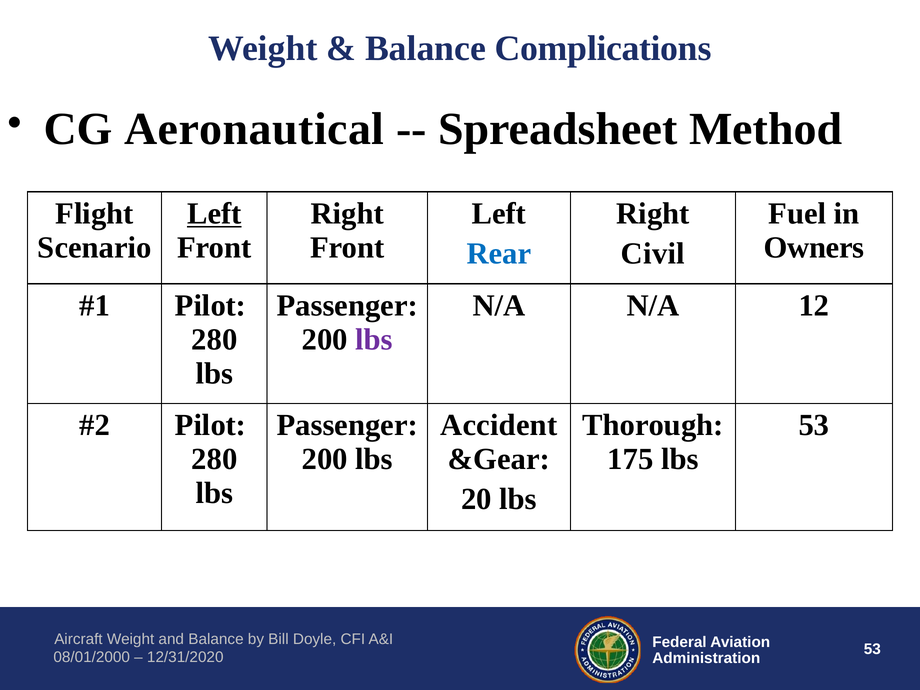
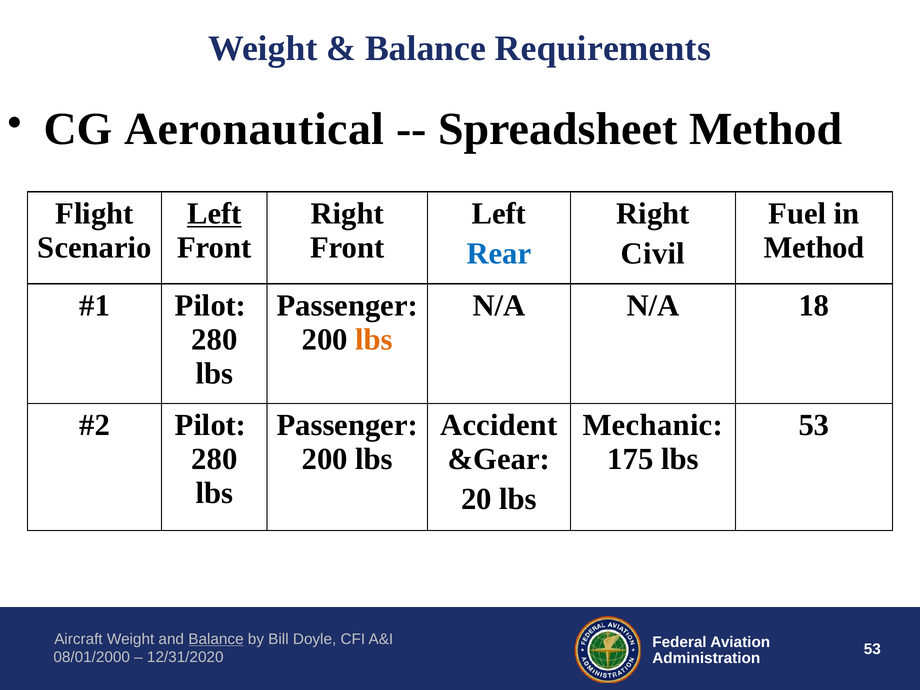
Complications: Complications -> Requirements
Owners at (814, 247): Owners -> Method
12: 12 -> 18
lbs at (374, 339) colour: purple -> orange
Thorough: Thorough -> Mechanic
Balance at (216, 639) underline: none -> present
